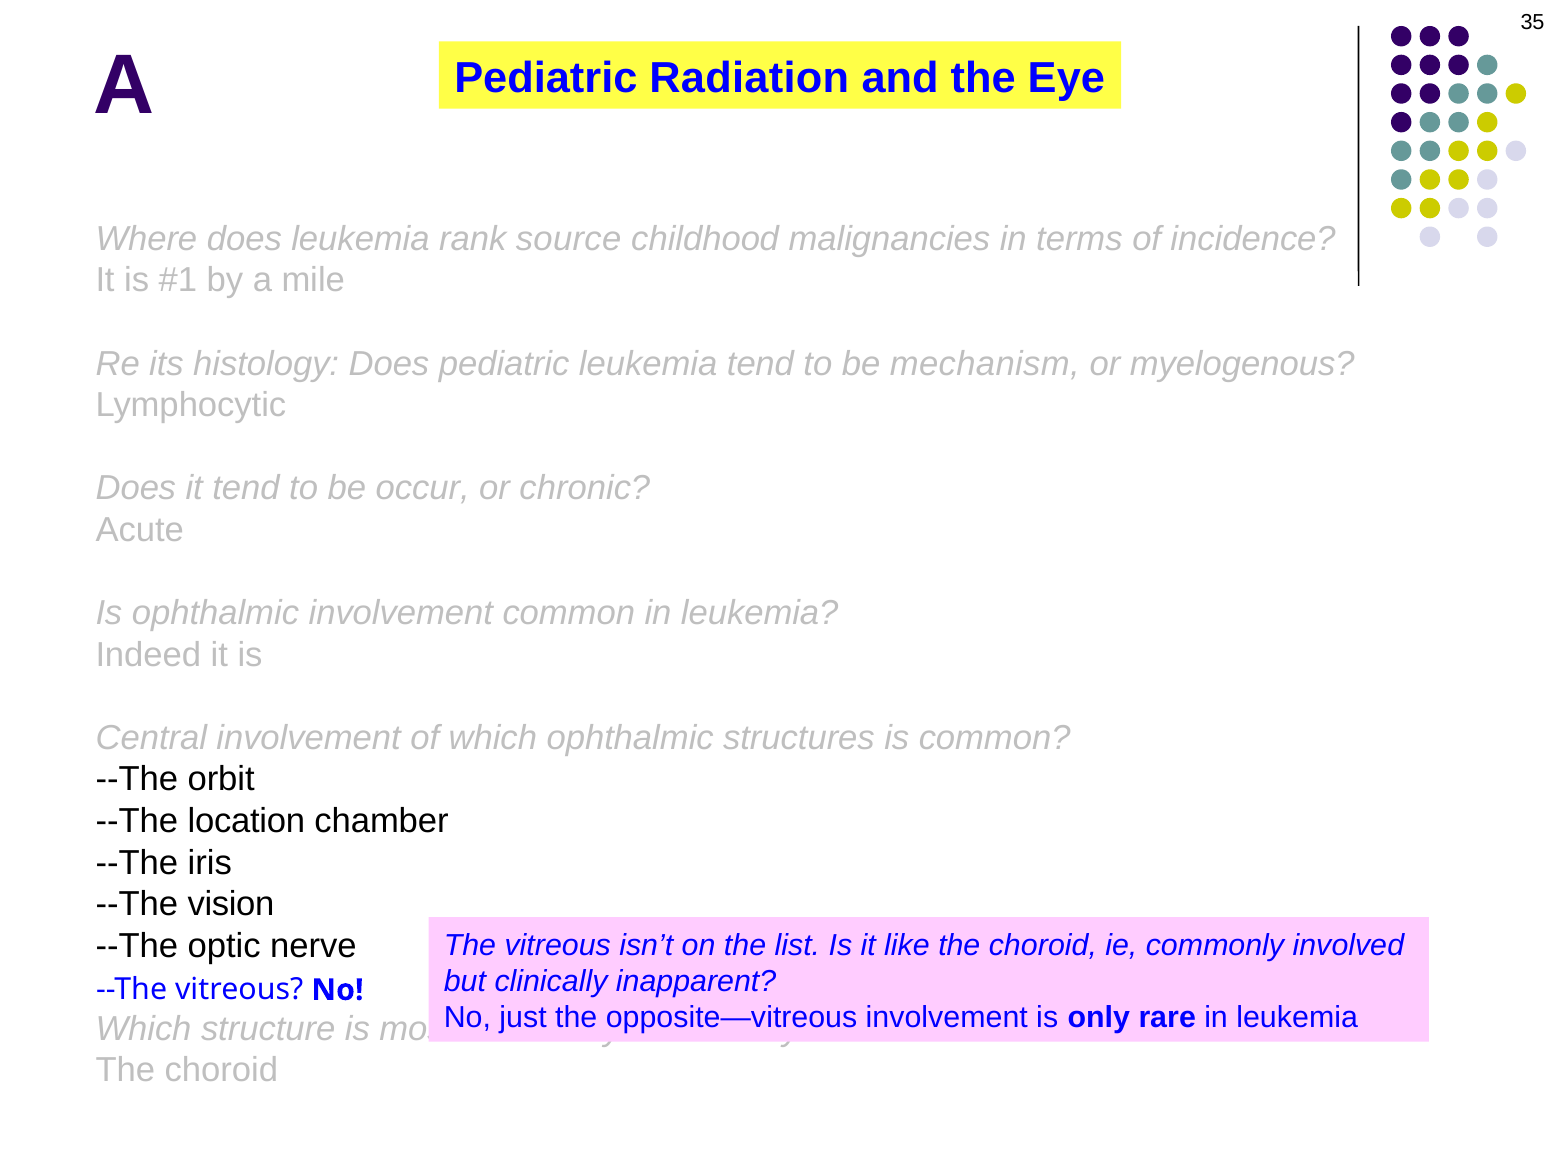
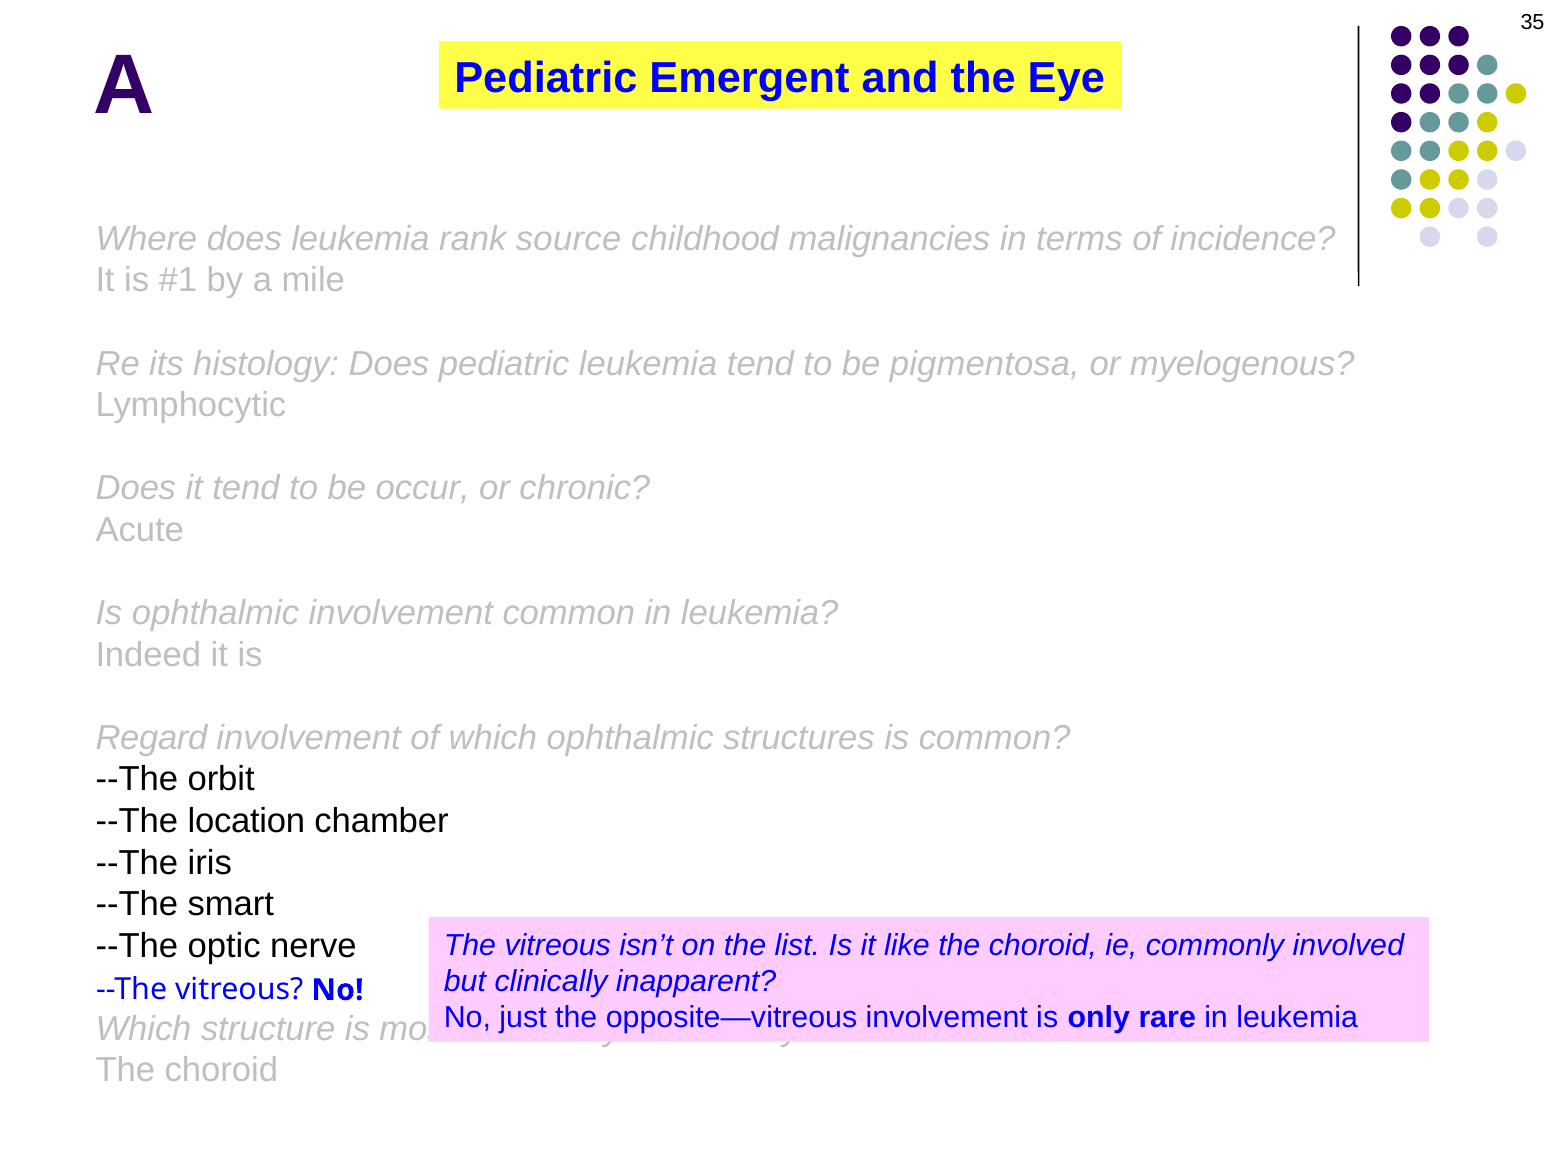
Radiation: Radiation -> Emergent
mechanism: mechanism -> pigmentosa
Central: Central -> Regard
vision: vision -> smart
